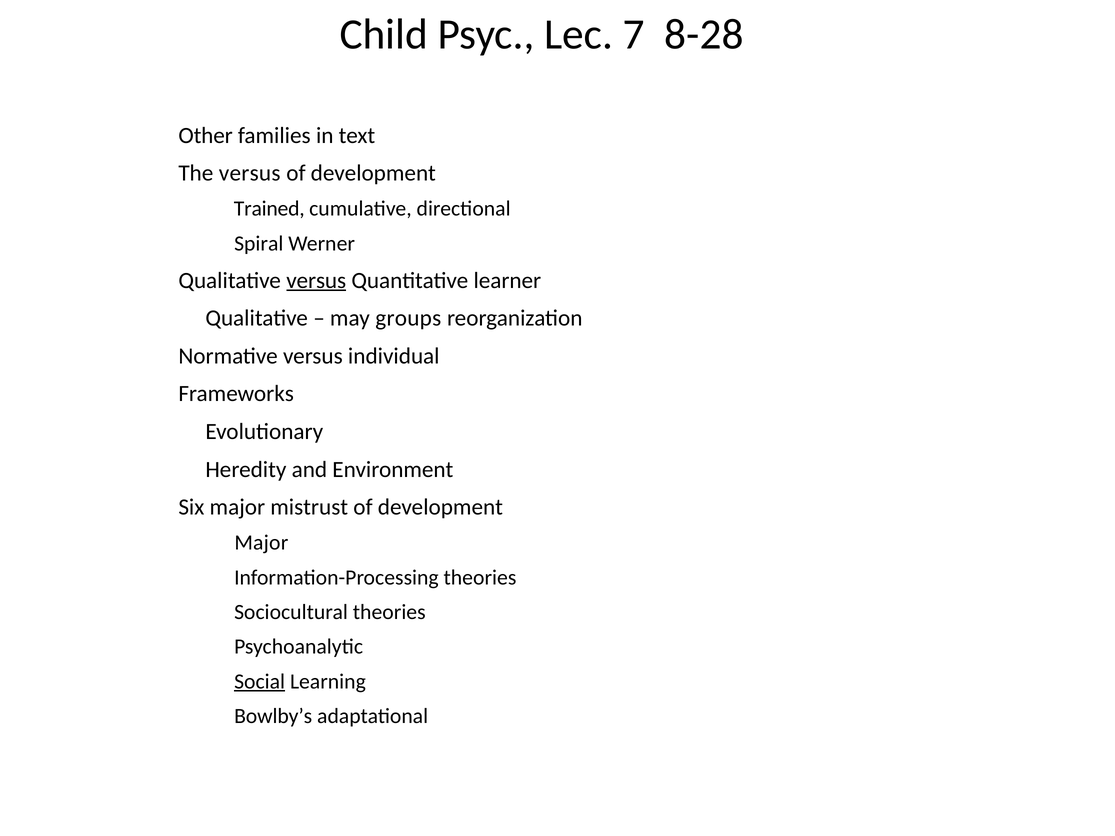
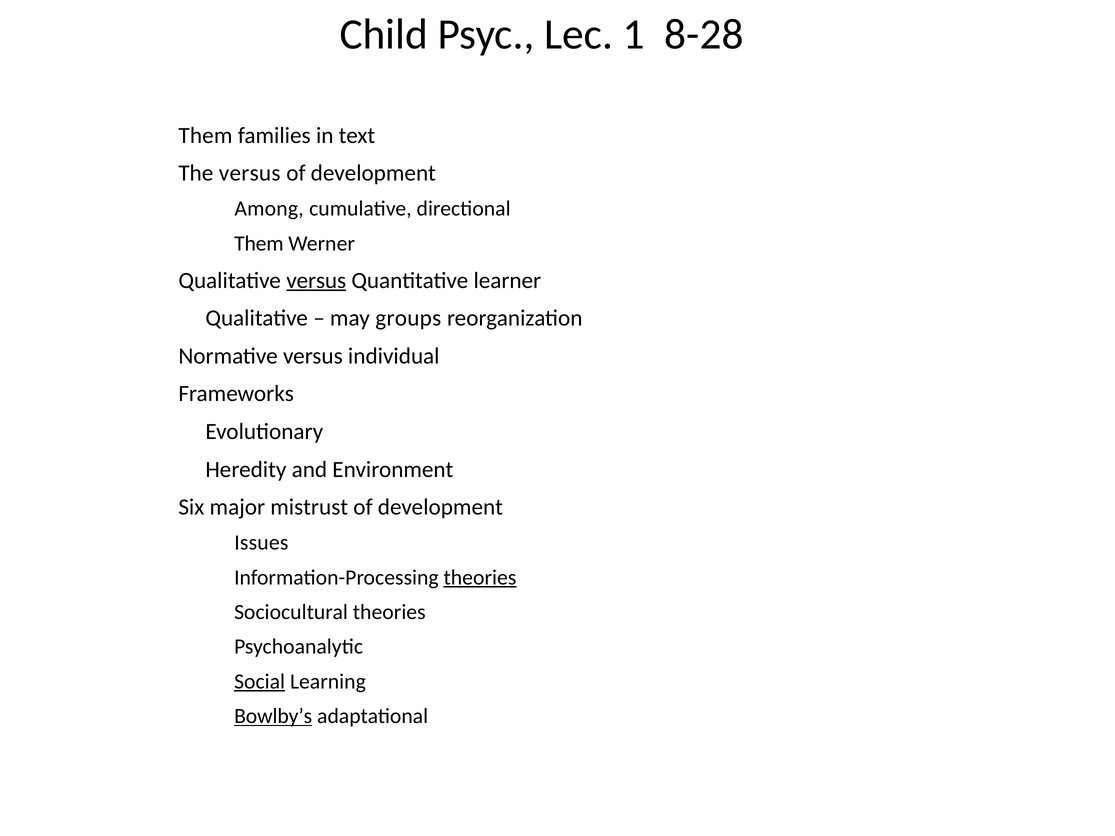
7: 7 -> 1
Other at (206, 135): Other -> Them
Trained: Trained -> Among
Spiral at (259, 244): Spiral -> Them
Major at (261, 543): Major -> Issues
theories at (480, 578) underline: none -> present
Bowlby’s underline: none -> present
